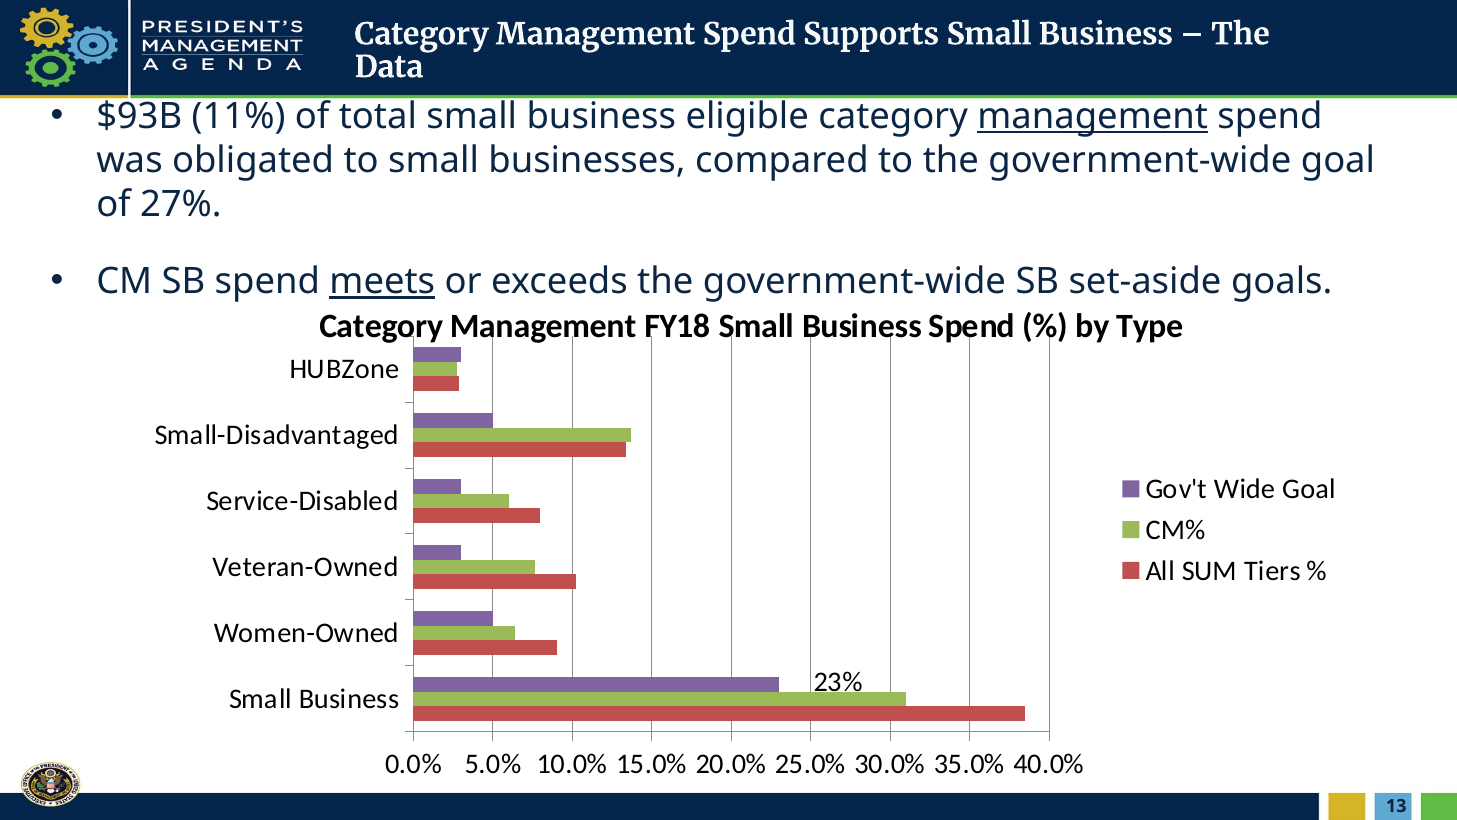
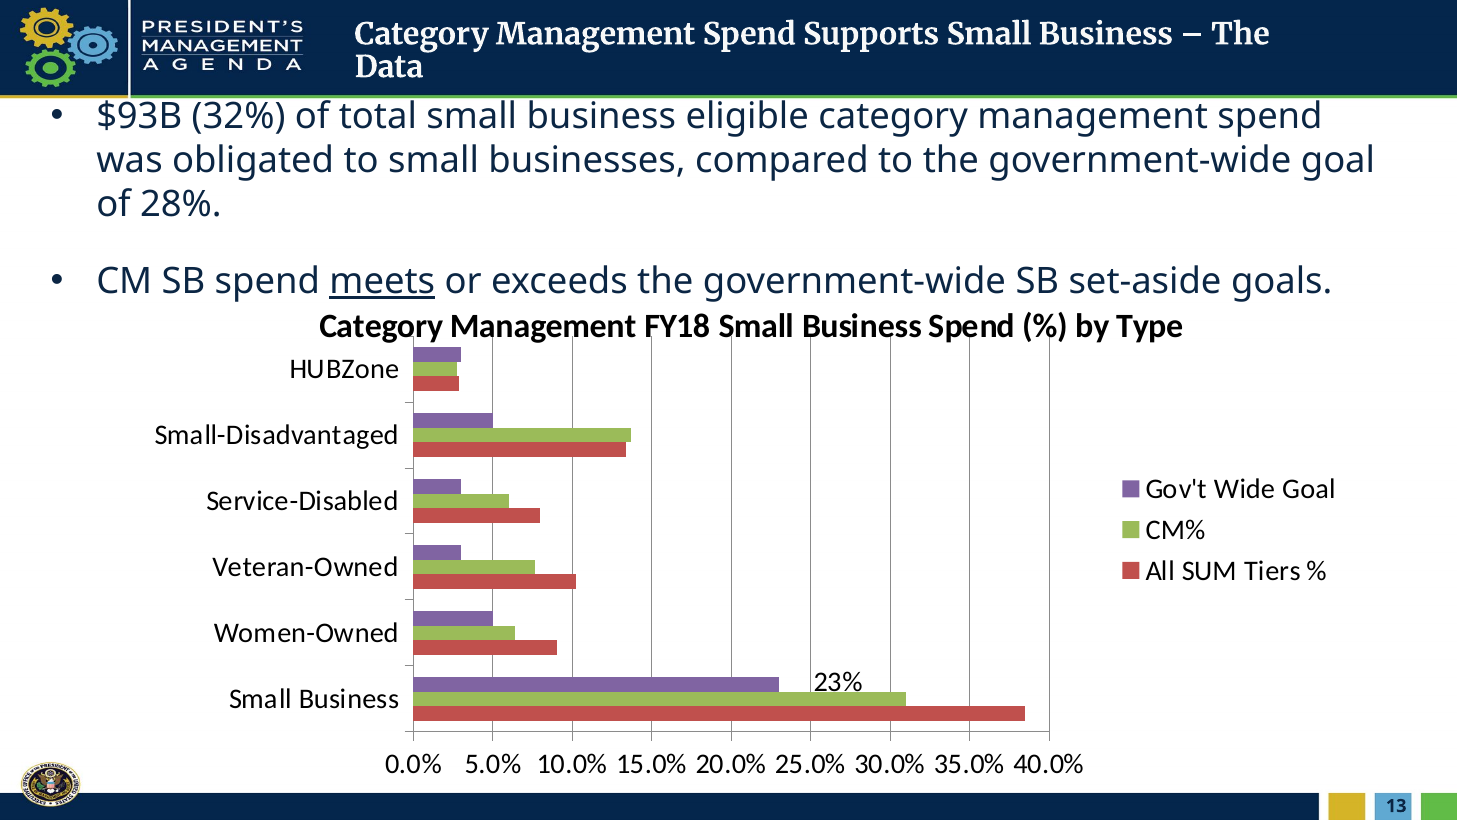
11%: 11% -> 32%
management at (1093, 117) underline: present -> none
27%: 27% -> 28%
